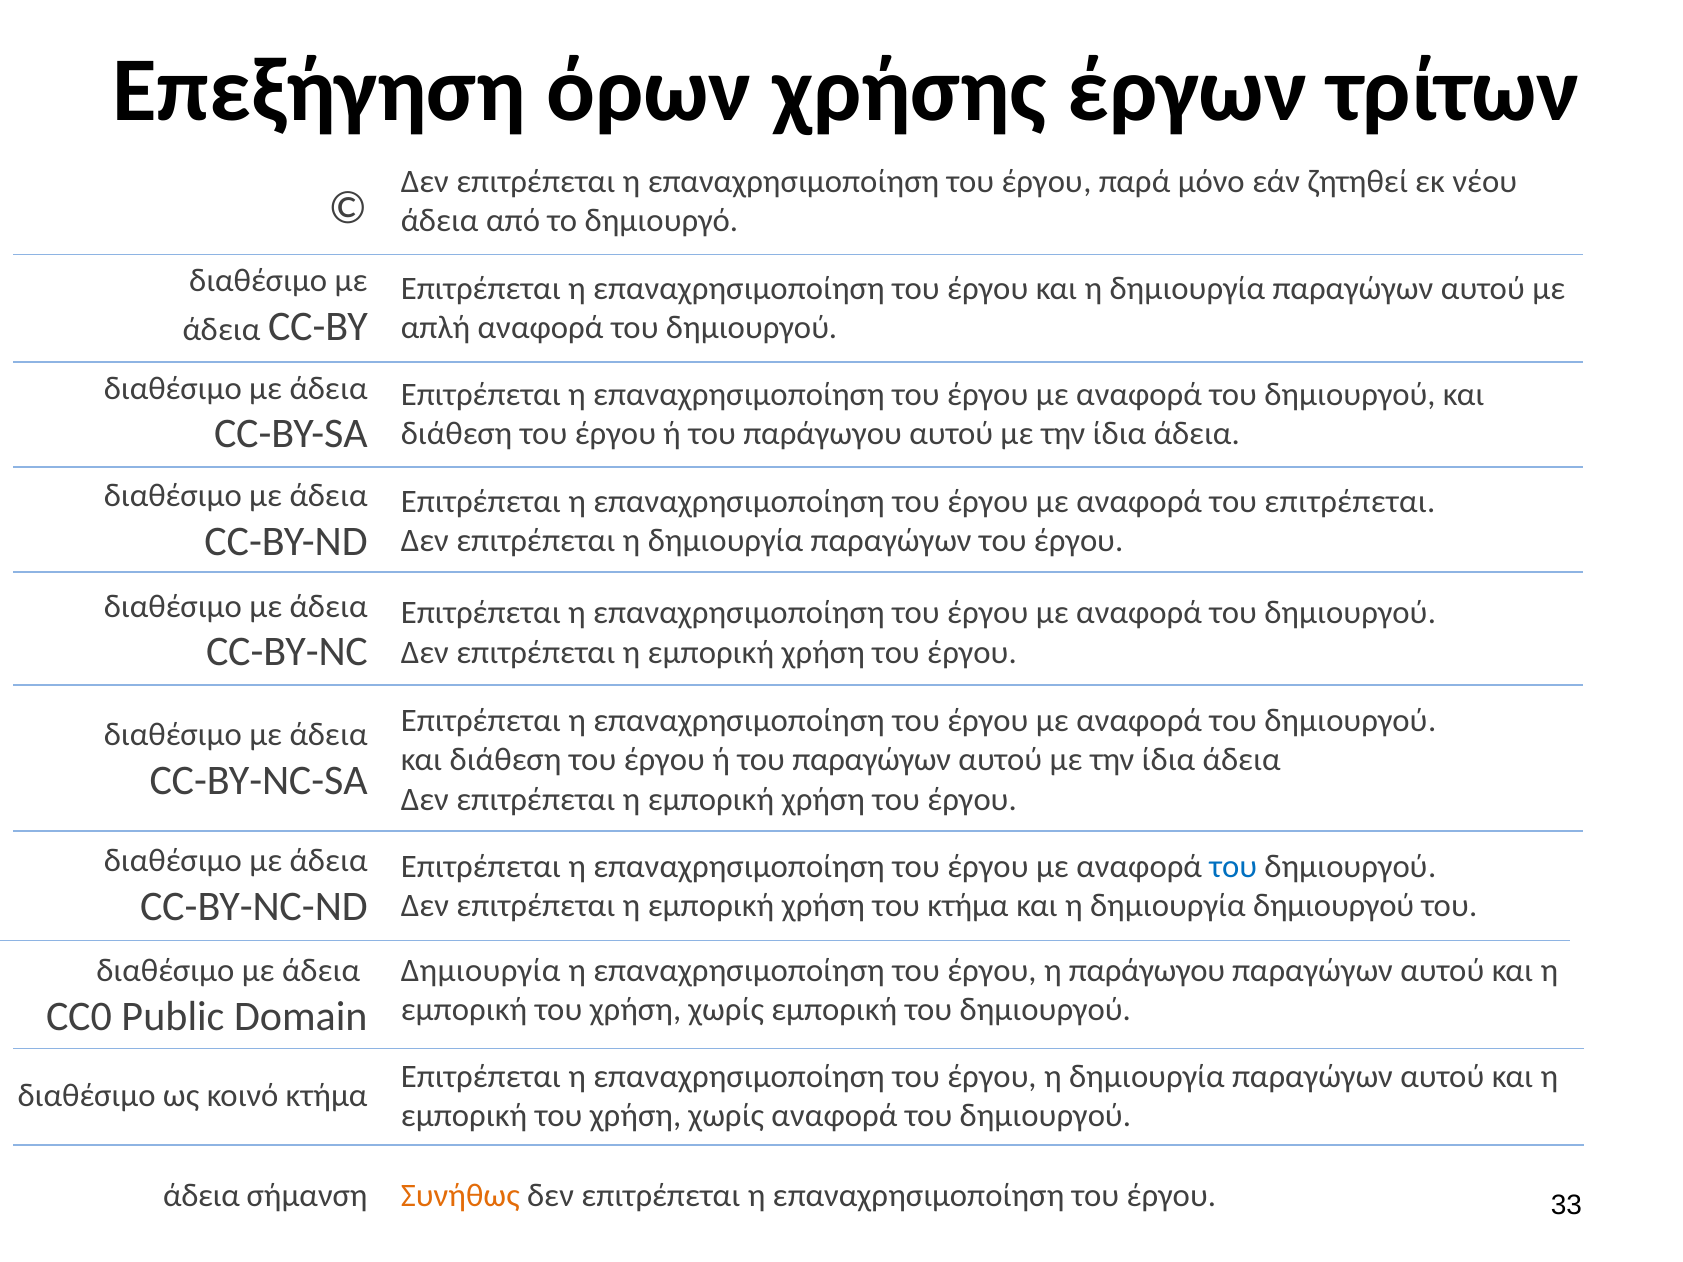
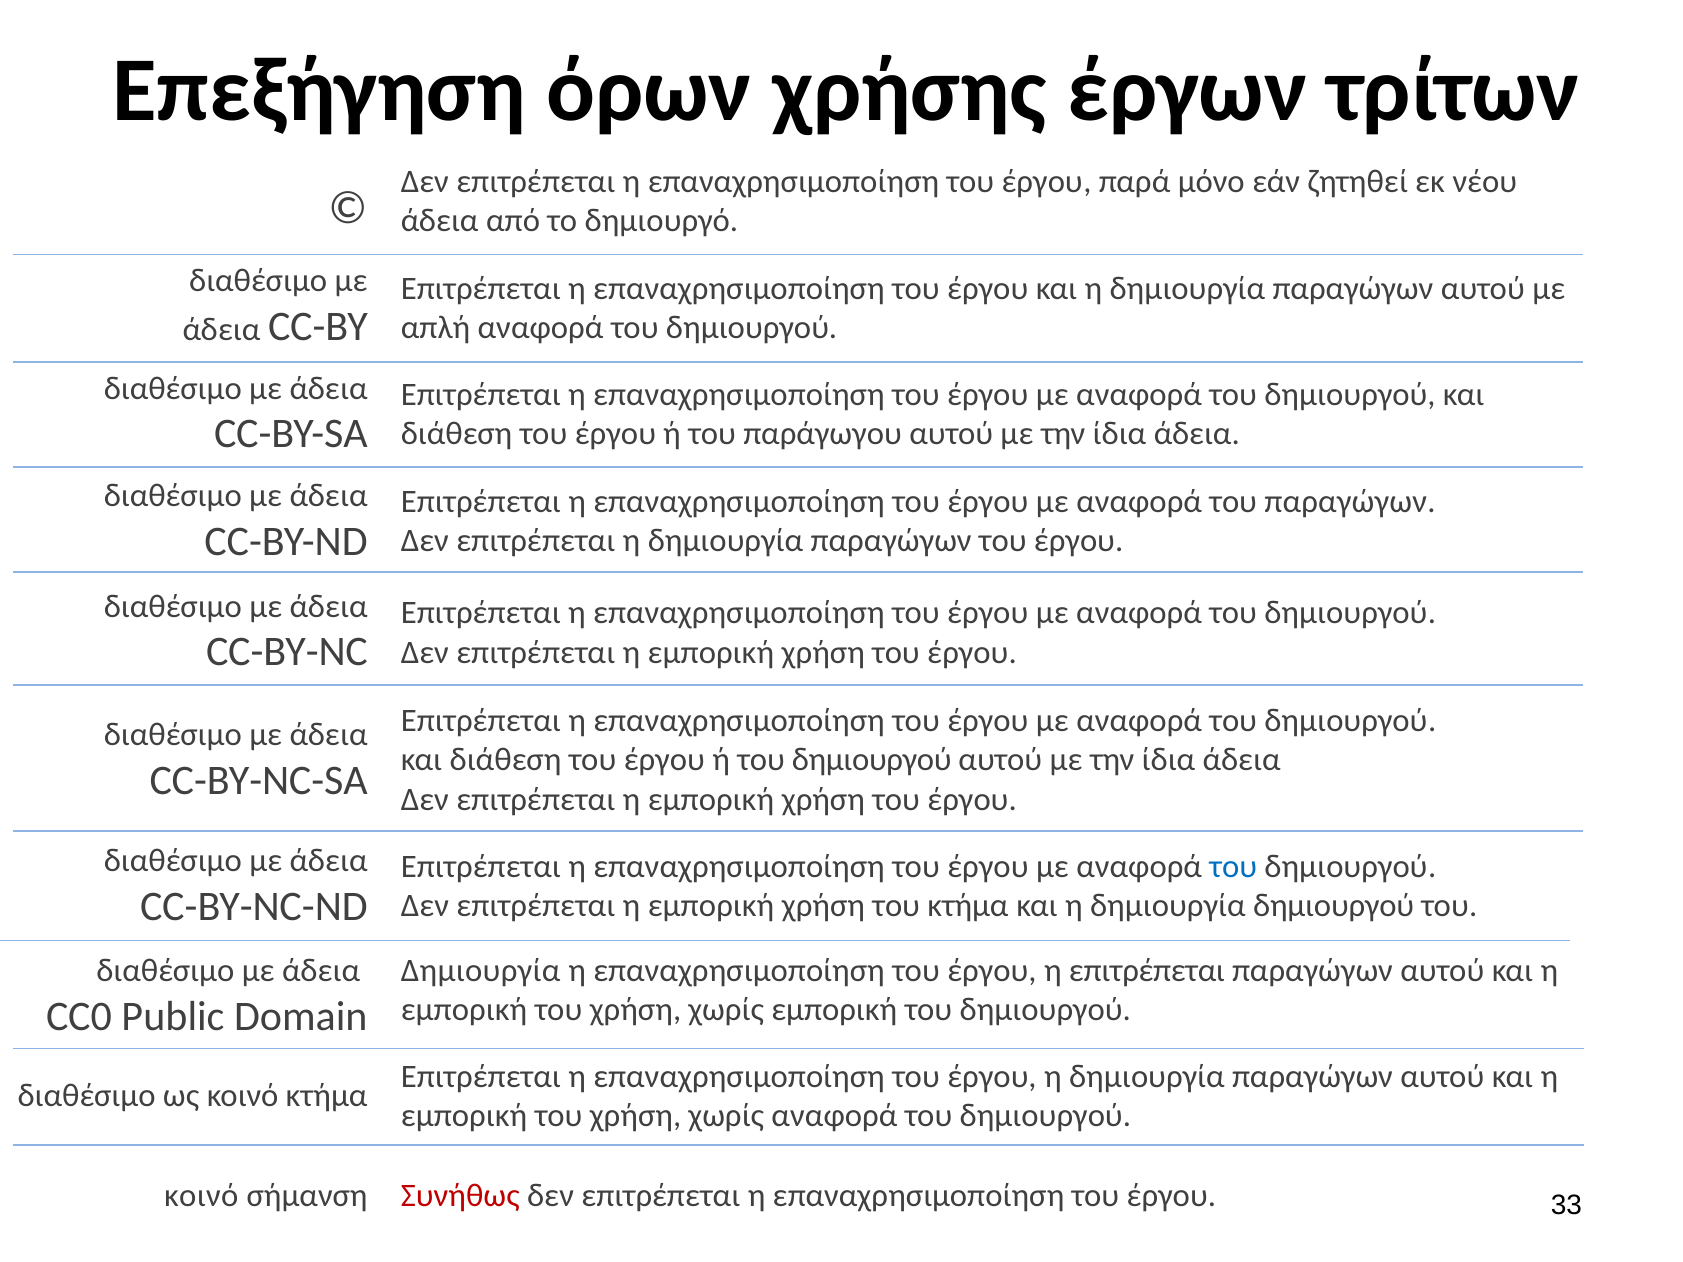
του επιτρέπεται: επιτρέπεται -> παραγώγων
ή του παραγώγων: παραγώγων -> δημιουργού
η παράγωγου: παράγωγου -> επιτρέπεται
άδεια at (202, 1196): άδεια -> κοινό
Συνήθως colour: orange -> red
